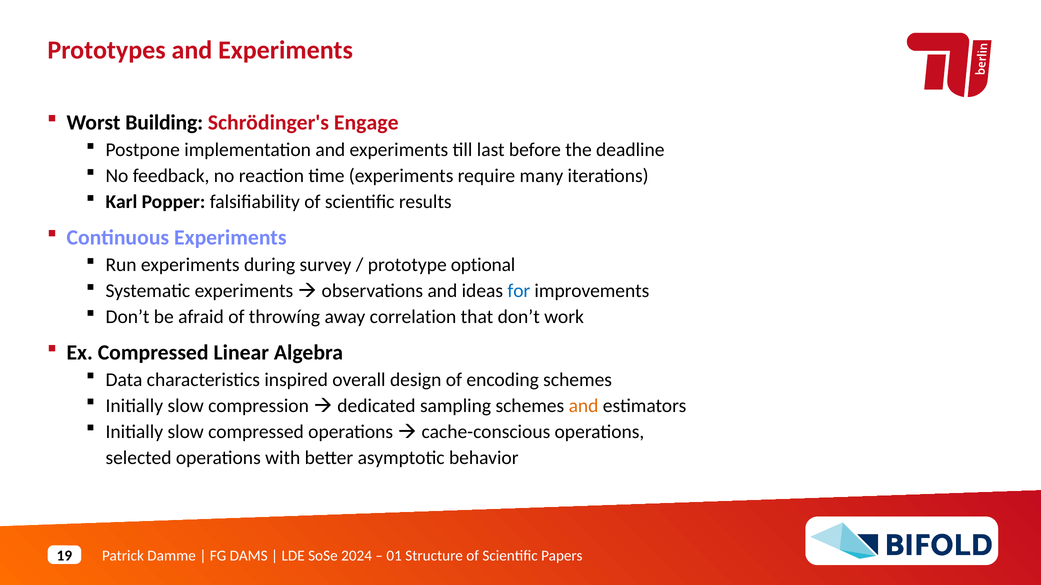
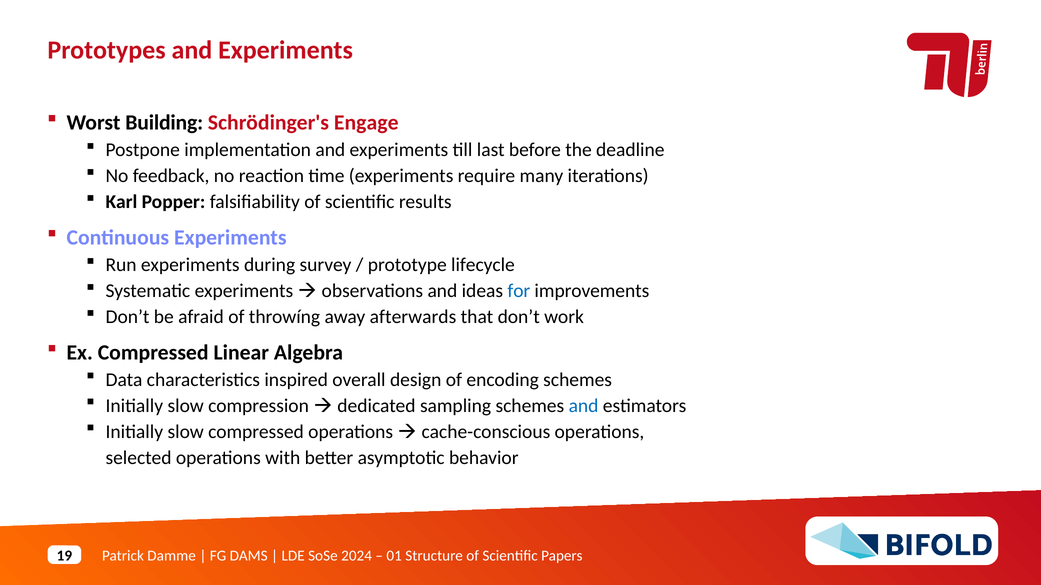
optional: optional -> lifecycle
correlation: correlation -> afterwards
and at (584, 406) colour: orange -> blue
